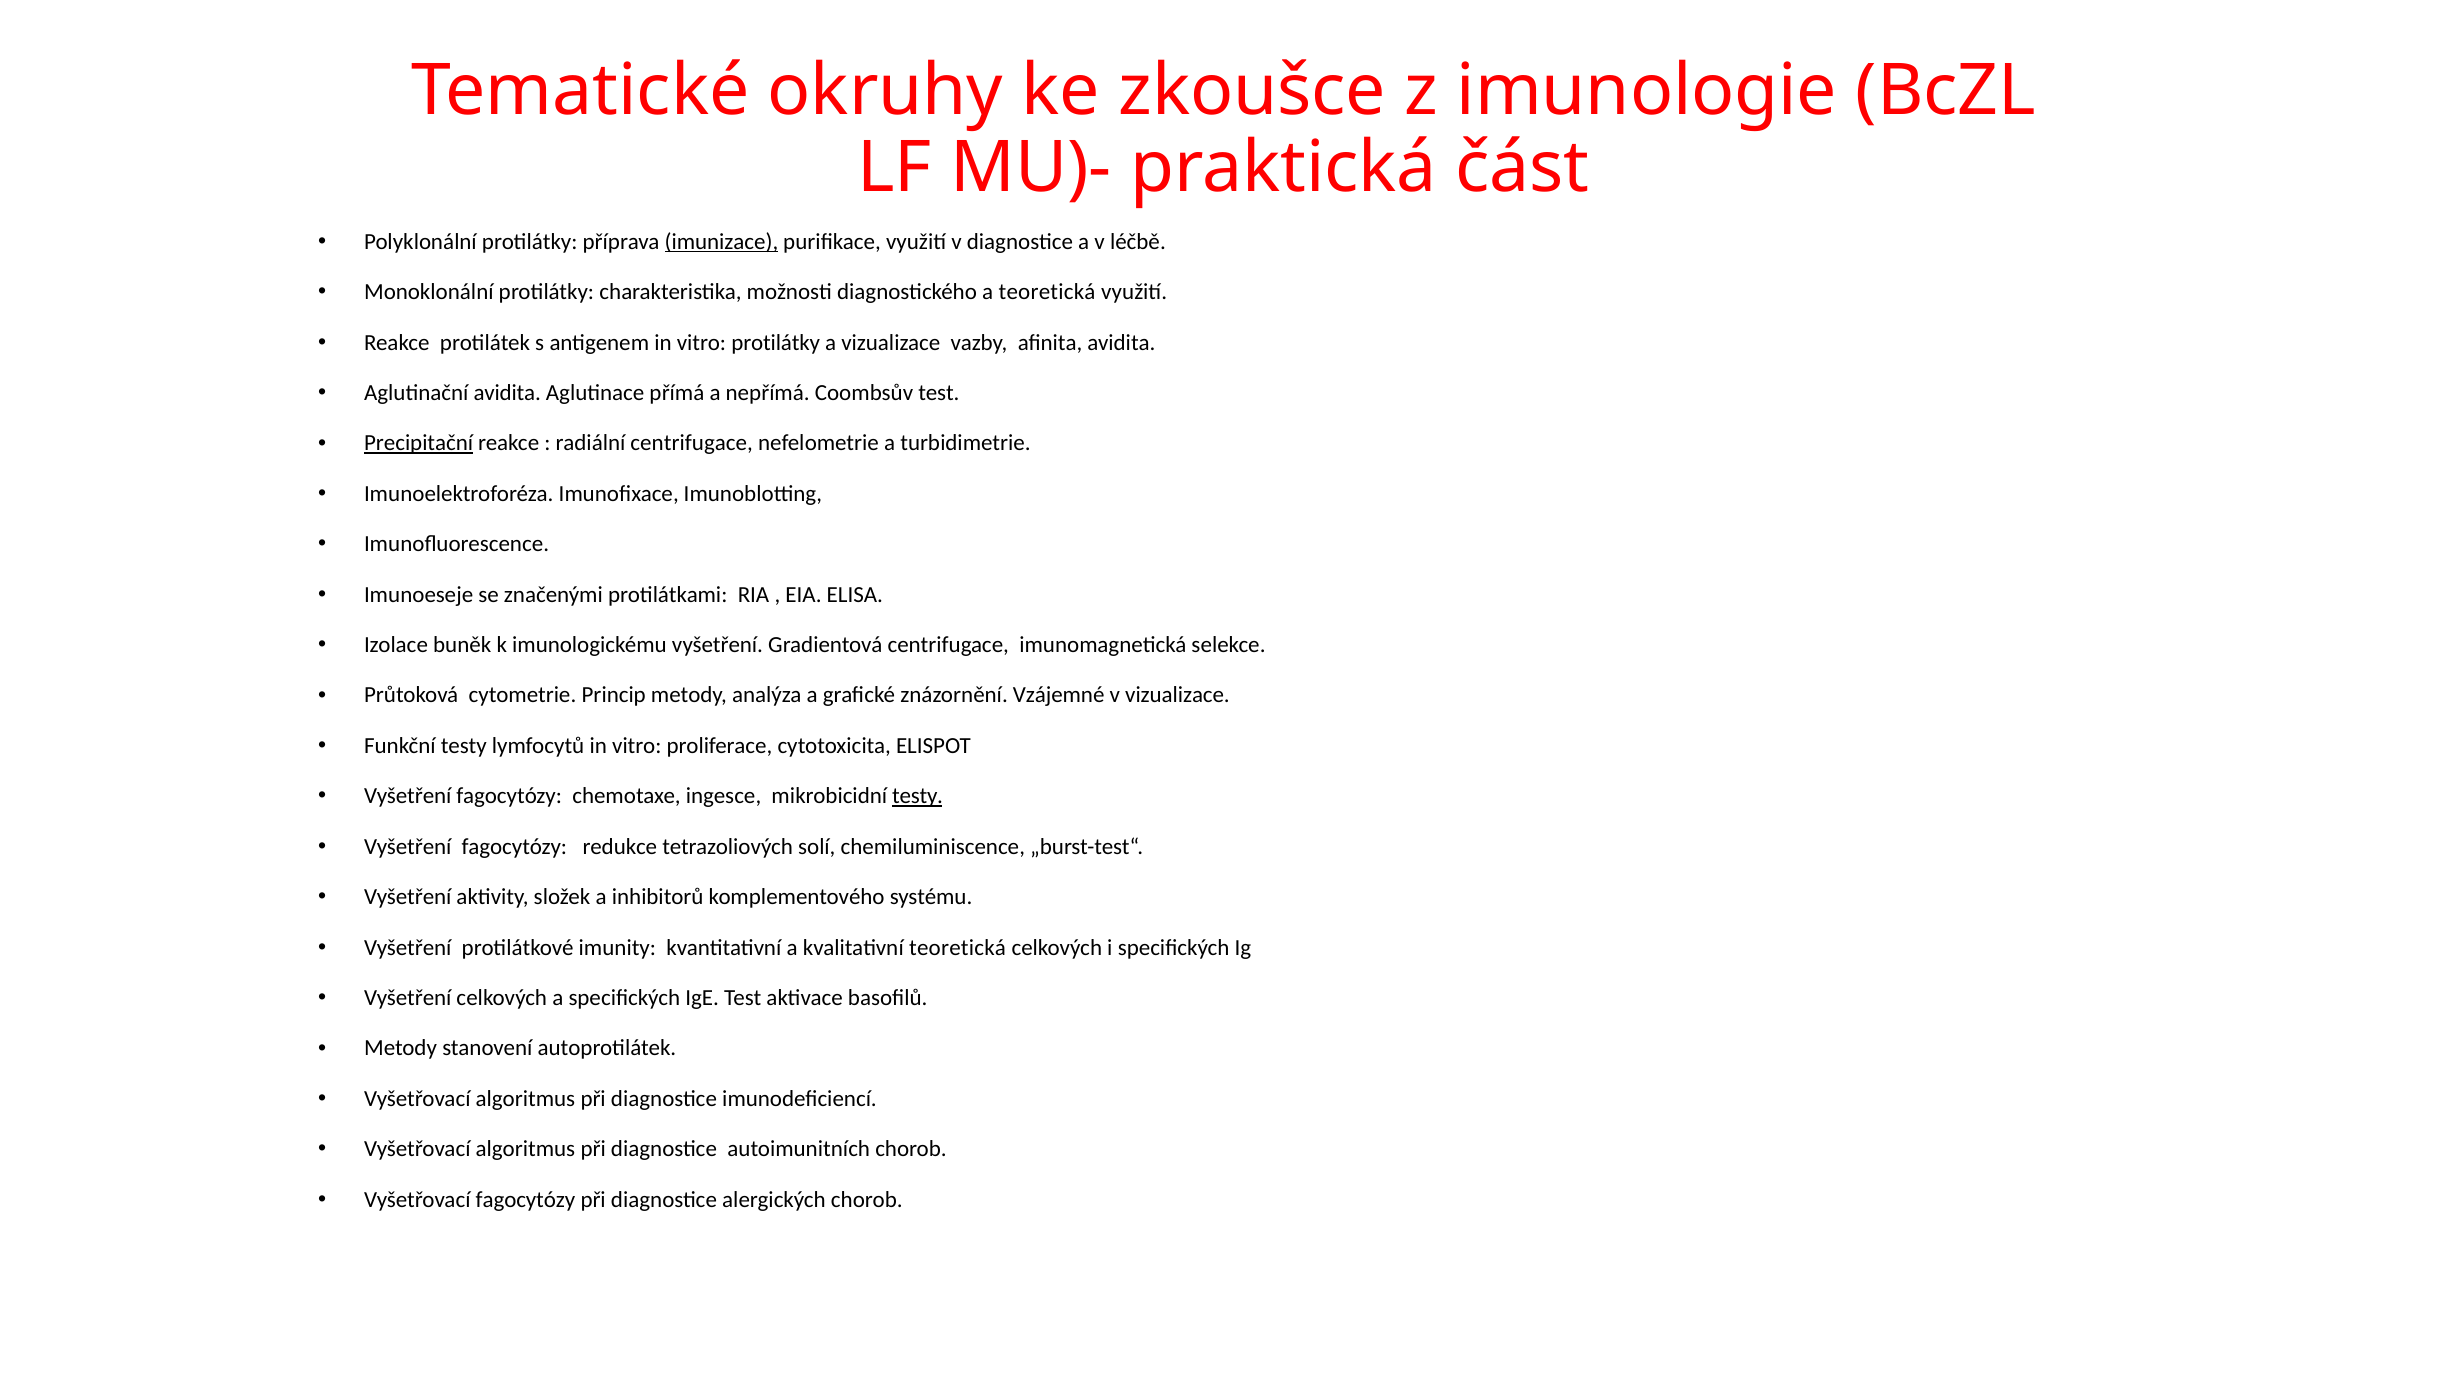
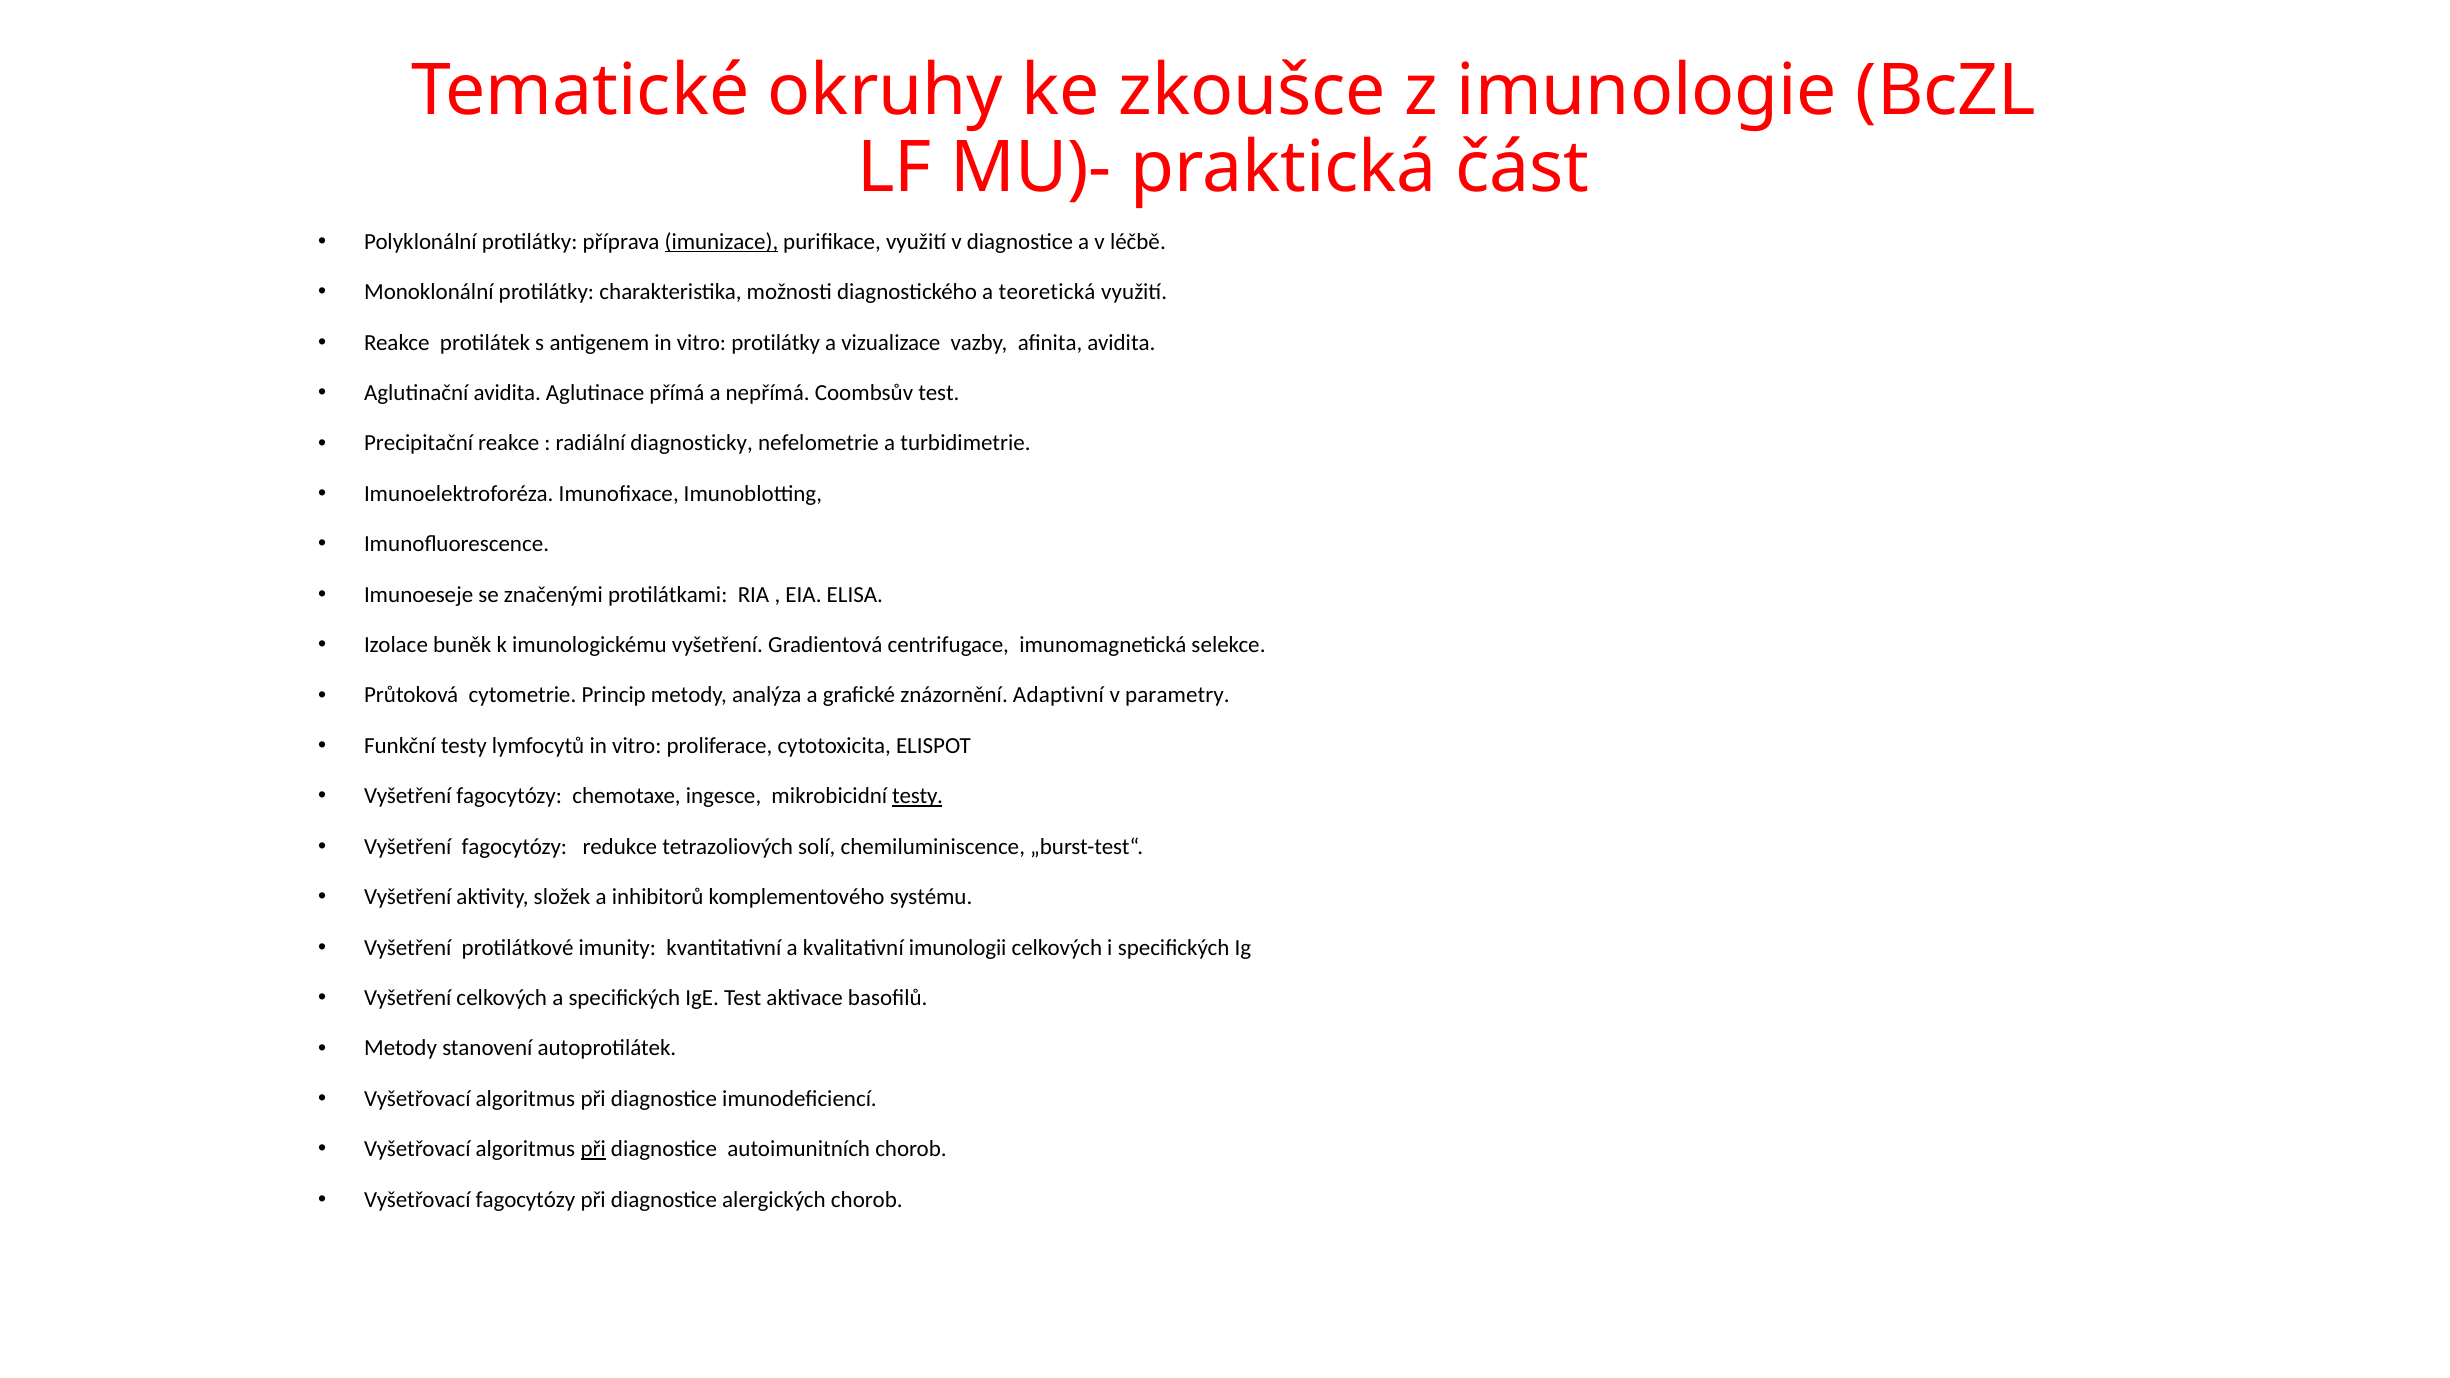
Precipitační underline: present -> none
radiální centrifugace: centrifugace -> diagnosticky
Vzájemné: Vzájemné -> Adaptivní
v vizualizace: vizualizace -> parametry
kvalitativní teoretická: teoretická -> imunologii
při at (593, 1149) underline: none -> present
